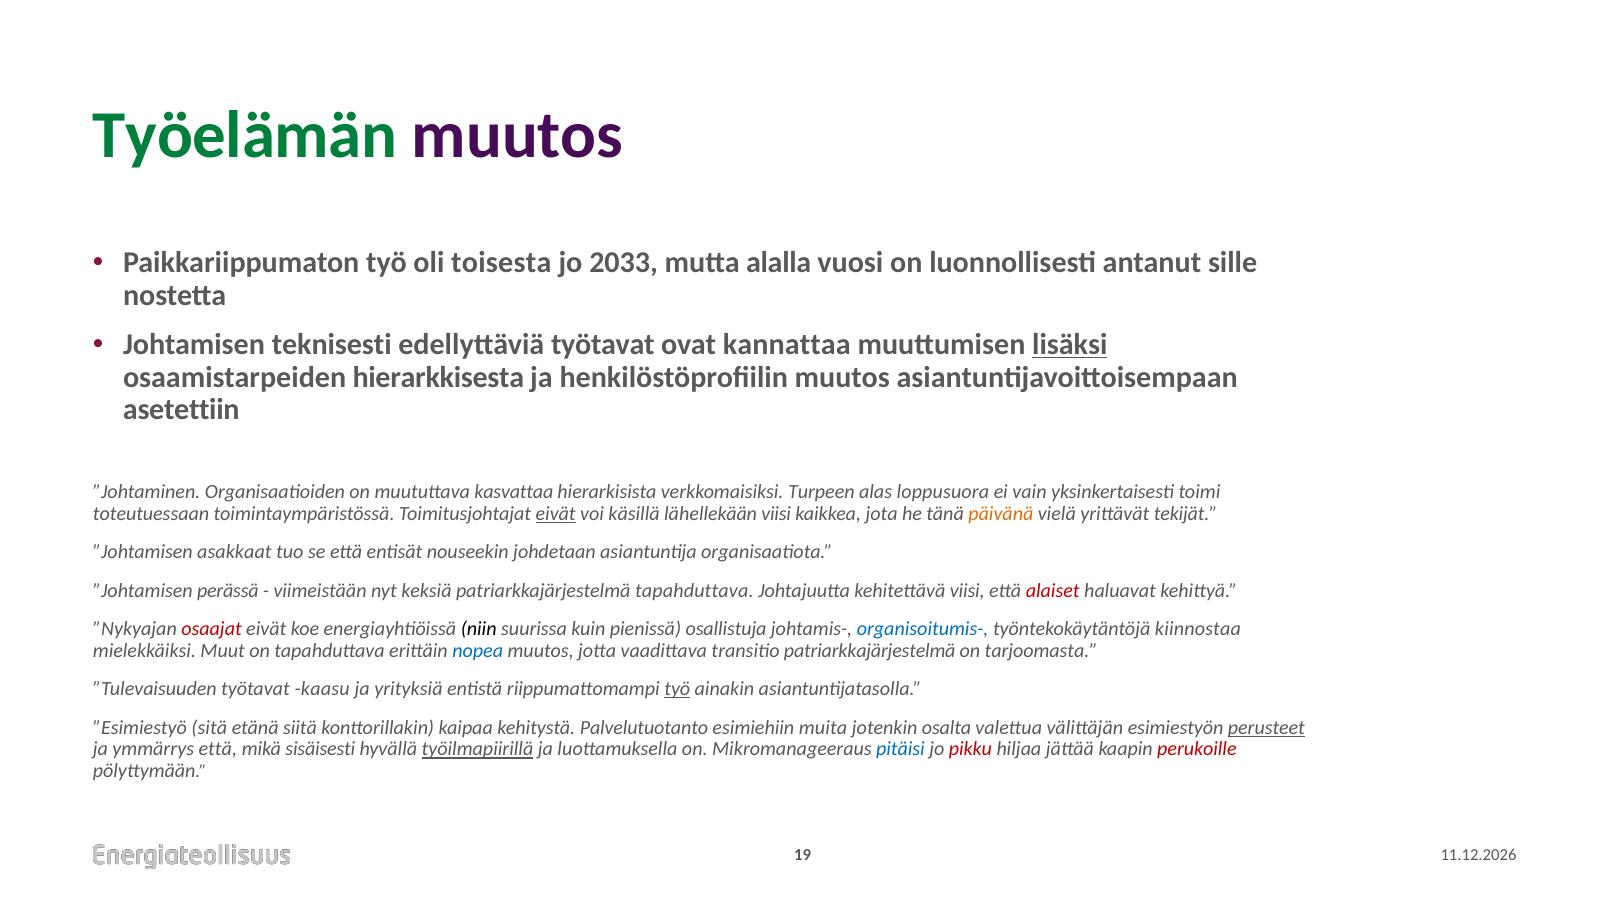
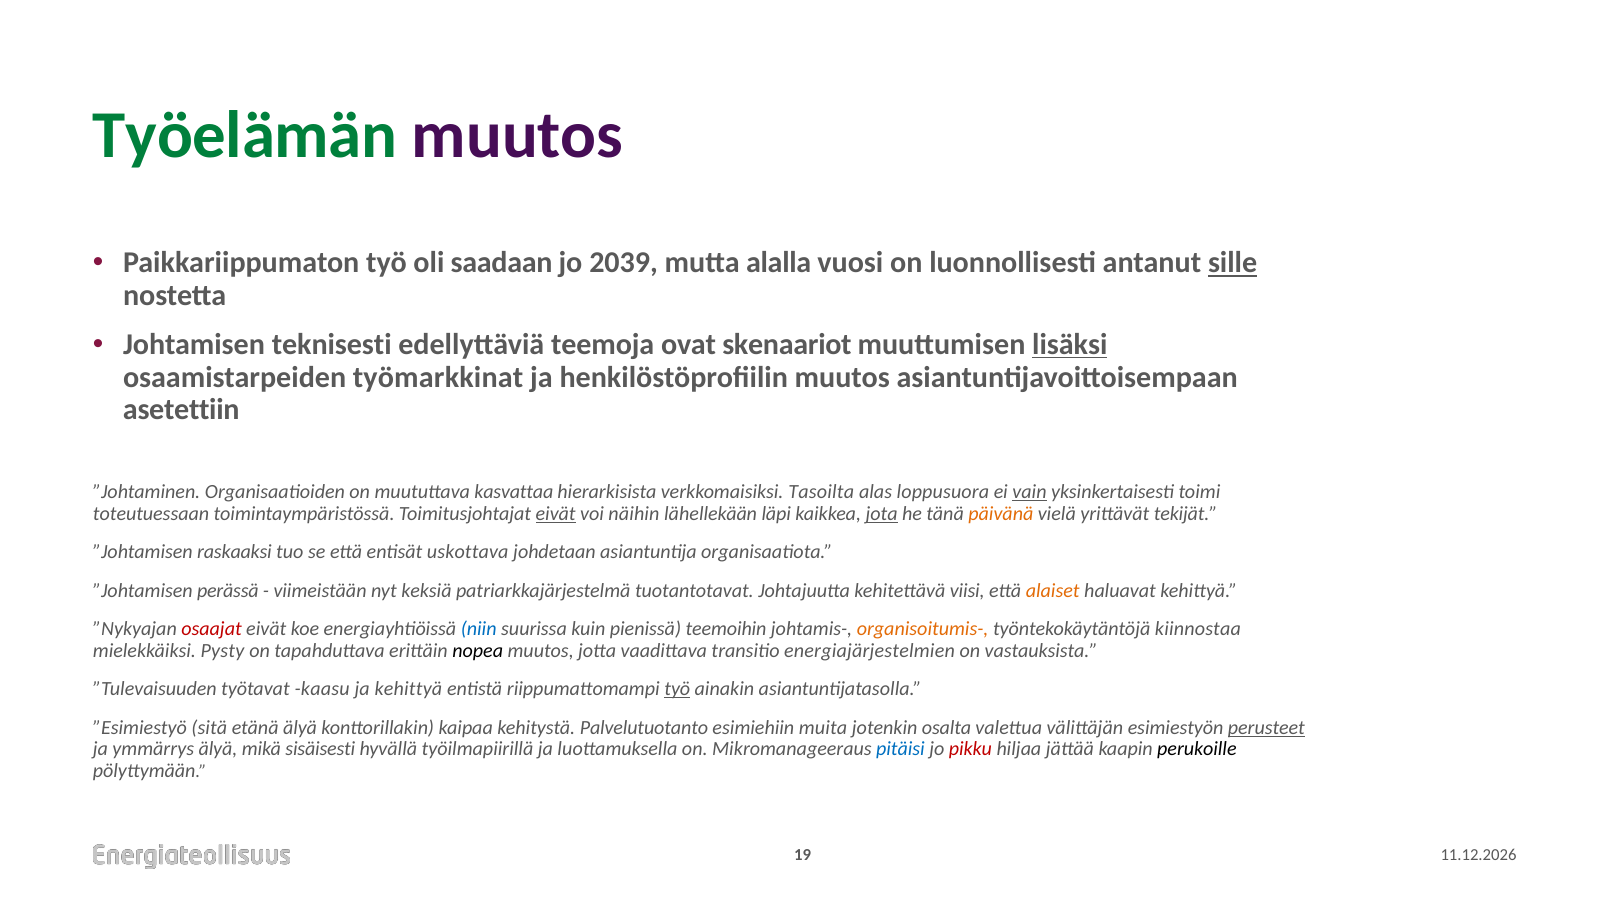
toisesta: toisesta -> saadaan
2033: 2033 -> 2039
sille underline: none -> present
edellyttäviä työtavat: työtavat -> teemoja
kannattaa: kannattaa -> skenaariot
hierarkkisesta: hierarkkisesta -> työmarkkinat
Turpeen: Turpeen -> Tasoilta
vain underline: none -> present
käsillä: käsillä -> näihin
lähellekään viisi: viisi -> läpi
jota underline: none -> present
asakkaat: asakkaat -> raskaaksi
nouseekin: nouseekin -> uskottava
patriarkkajärjestelmä tapahduttava: tapahduttava -> tuotantotavat
alaiset colour: red -> orange
niin colour: black -> blue
osallistuja: osallistuja -> teemoihin
organisoitumis- colour: blue -> orange
Muut: Muut -> Pysty
nopea colour: blue -> black
transitio patriarkkajärjestelmä: patriarkkajärjestelmä -> energiajärjestelmien
tarjoomasta: tarjoomasta -> vastauksista
ja yrityksiä: yrityksiä -> kehittyä
etänä siitä: siitä -> älyä
ymmärrys että: että -> älyä
työilmapiirillä underline: present -> none
perukoille colour: red -> black
